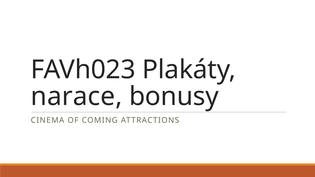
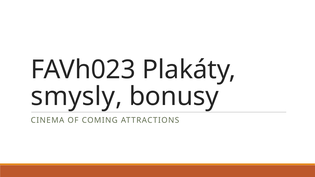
narace: narace -> smysly
